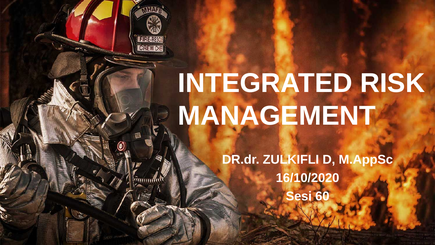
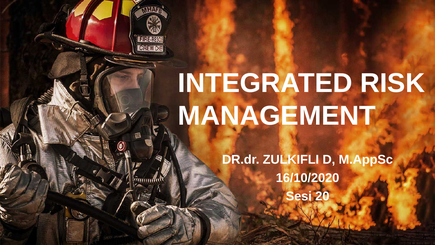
60: 60 -> 20
